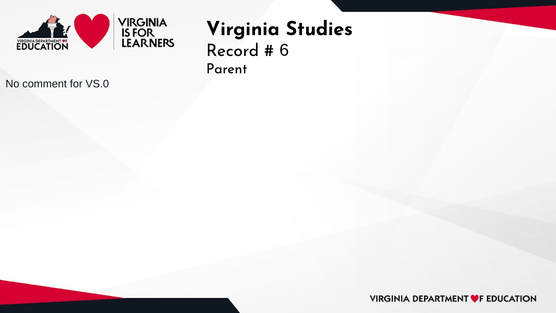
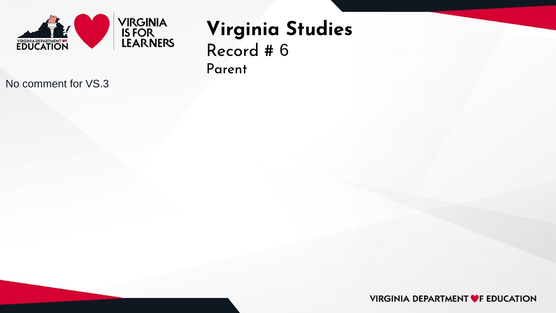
VS.0: VS.0 -> VS.3
